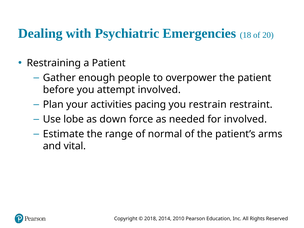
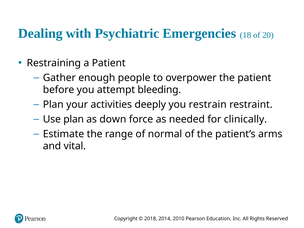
attempt involved: involved -> bleeding
pacing: pacing -> deeply
Use lobe: lobe -> plan
for involved: involved -> clinically
